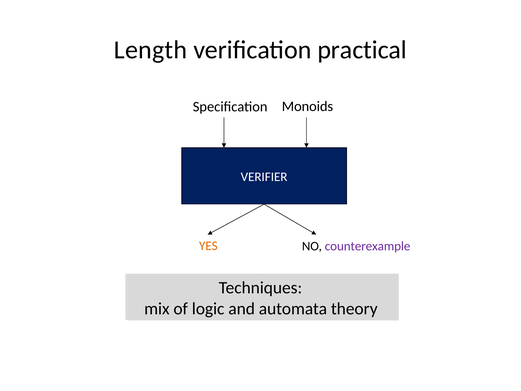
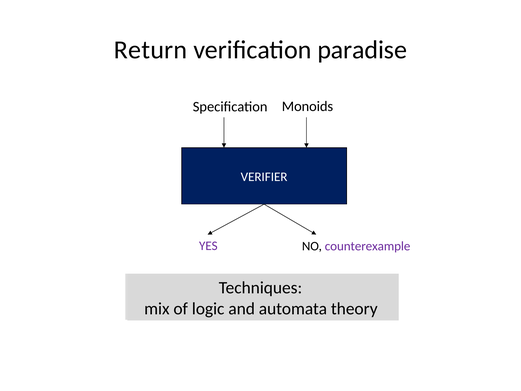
Length: Length -> Return
practical: practical -> paradise
YES colour: orange -> purple
